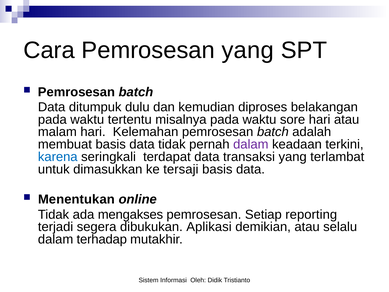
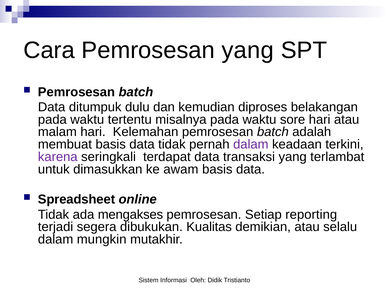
karena colour: blue -> purple
tersaji: tersaji -> awam
Menentukan: Menentukan -> Spreadsheet
Aplikasi: Aplikasi -> Kualitas
terhadap: terhadap -> mungkin
